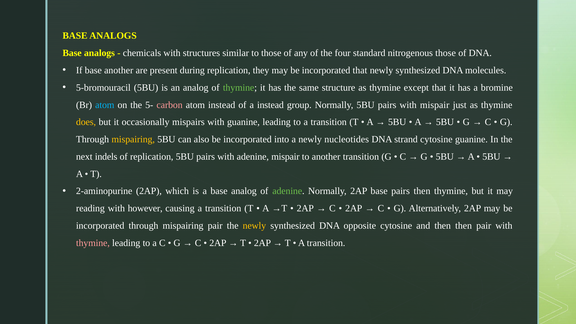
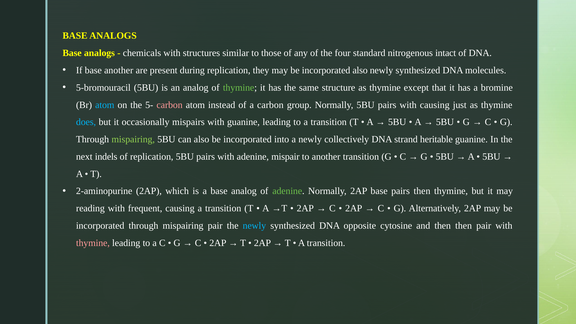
nitrogenous those: those -> intact
incorporated that: that -> also
a instead: instead -> carbon
with mispair: mispair -> causing
does colour: yellow -> light blue
mispairing at (133, 139) colour: yellow -> light green
nucleotides: nucleotides -> collectively
strand cytosine: cytosine -> heritable
however: however -> frequent
newly at (254, 226) colour: yellow -> light blue
